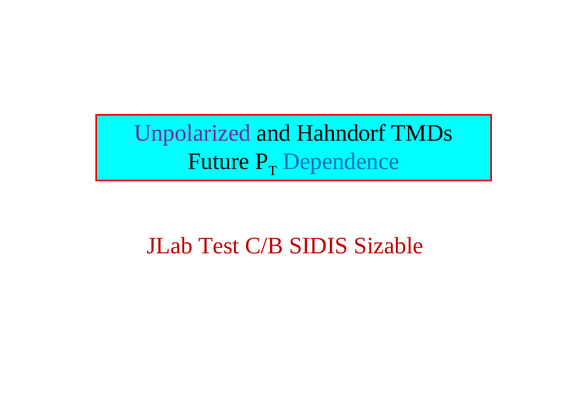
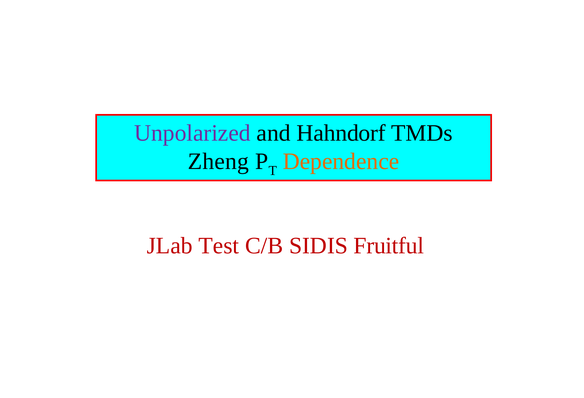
Future: Future -> Zheng
Dependence colour: blue -> orange
Sizable: Sizable -> Fruitful
